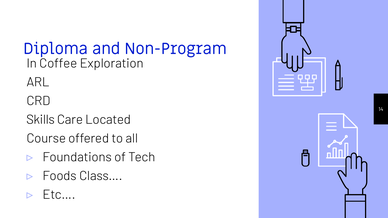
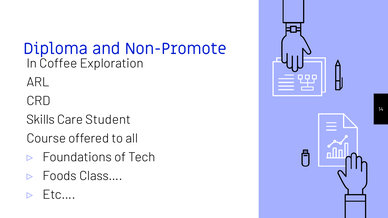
Non-Program: Non-Program -> Non-Promote
Located: Located -> Student
